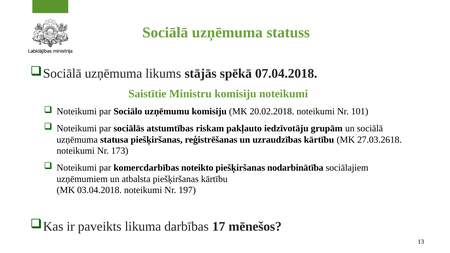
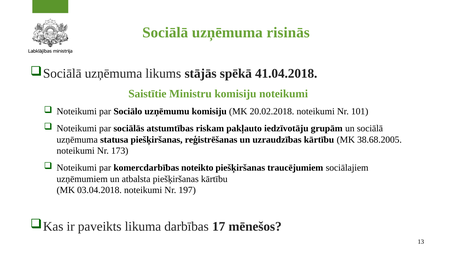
statuss: statuss -> risinās
07.04.2018: 07.04.2018 -> 41.04.2018
27.03.2618: 27.03.2618 -> 38.68.2005
nodarbinātība: nodarbinātība -> traucējumiem
